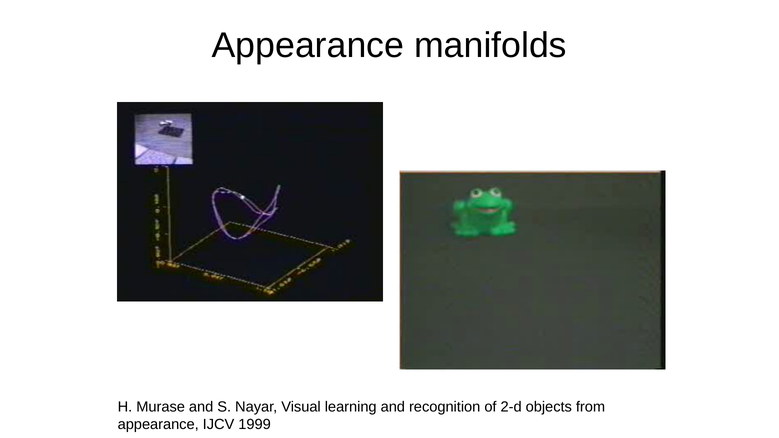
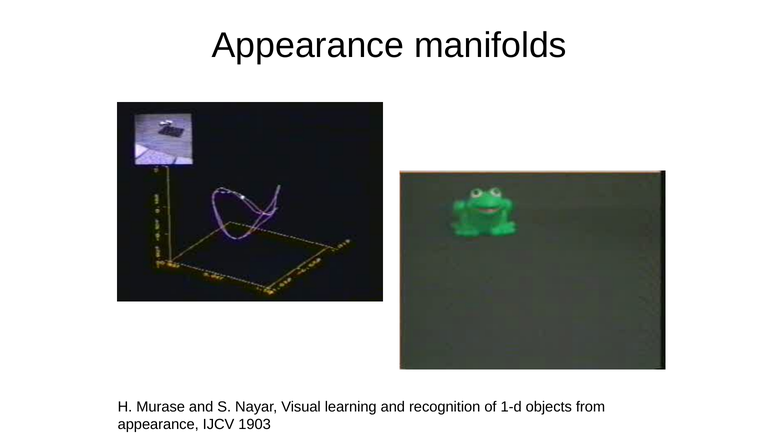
2-d: 2-d -> 1-d
1999: 1999 -> 1903
